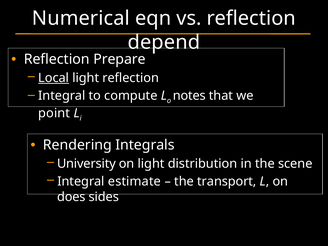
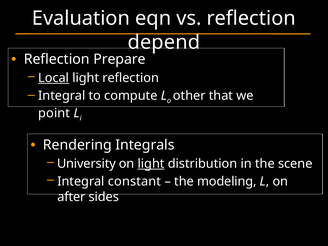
Numerical: Numerical -> Evaluation
notes: notes -> other
light at (151, 164) underline: none -> present
estimate: estimate -> constant
transport: transport -> modeling
does: does -> after
